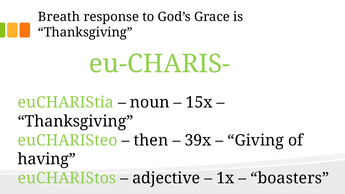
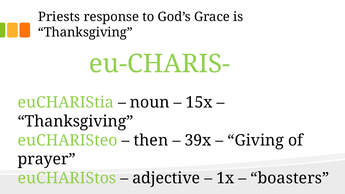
Breath: Breath -> Priests
having: having -> prayer
